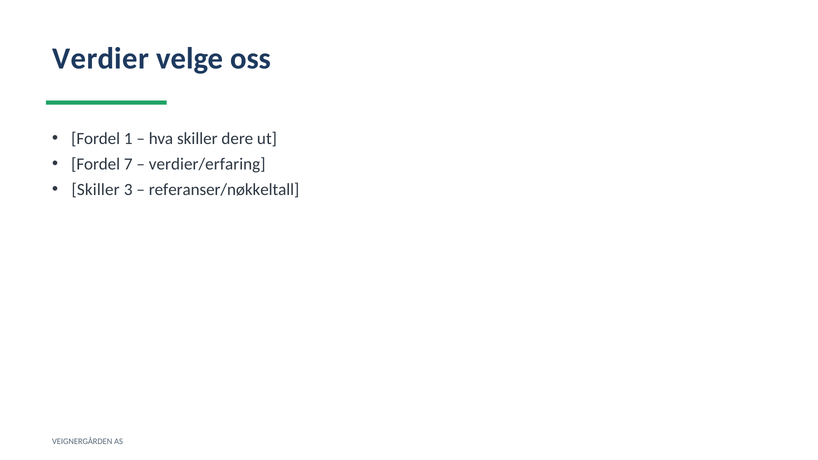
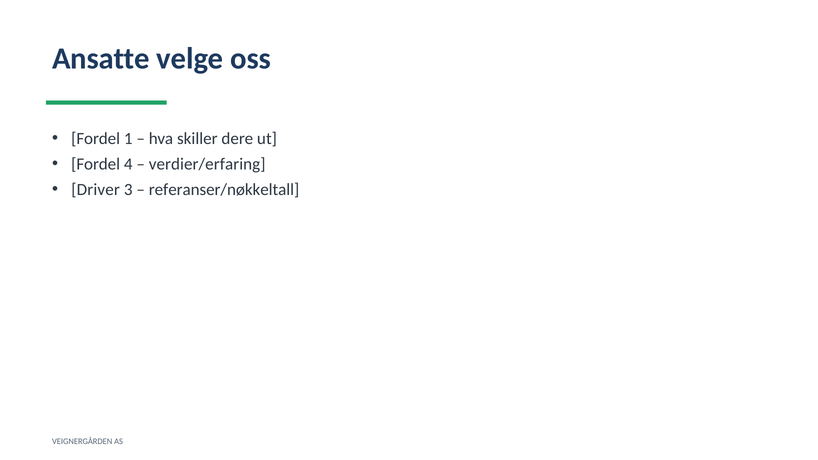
Verdier: Verdier -> Ansatte
7: 7 -> 4
Skiller at (96, 190): Skiller -> Driver
